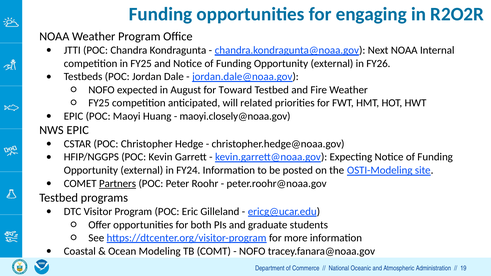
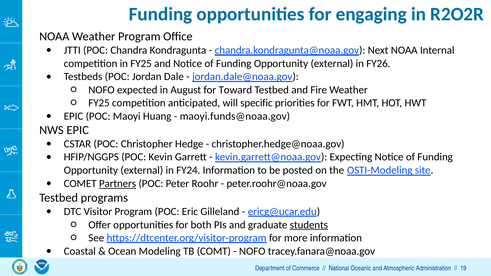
related: related -> specific
maoyi.closely@noaa.gov: maoyi.closely@noaa.gov -> maoyi.funds@noaa.gov
students underline: none -> present
